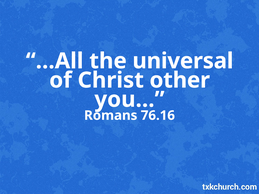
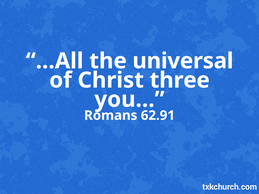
other: other -> three
76.16: 76.16 -> 62.91
